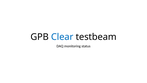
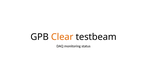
Clear colour: blue -> orange
